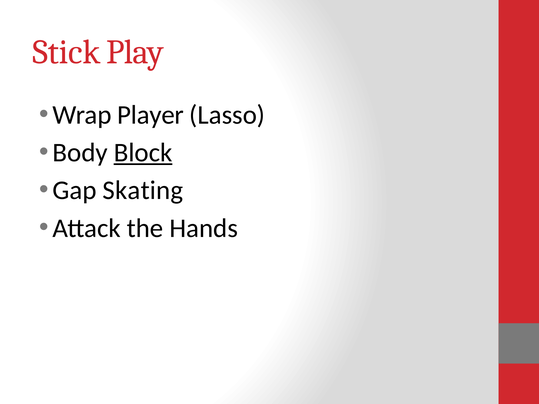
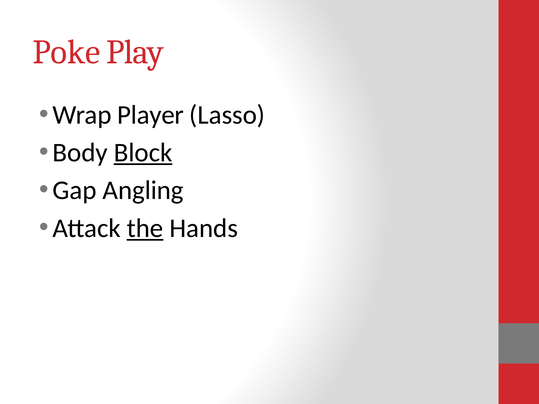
Stick: Stick -> Poke
Skating: Skating -> Angling
the underline: none -> present
